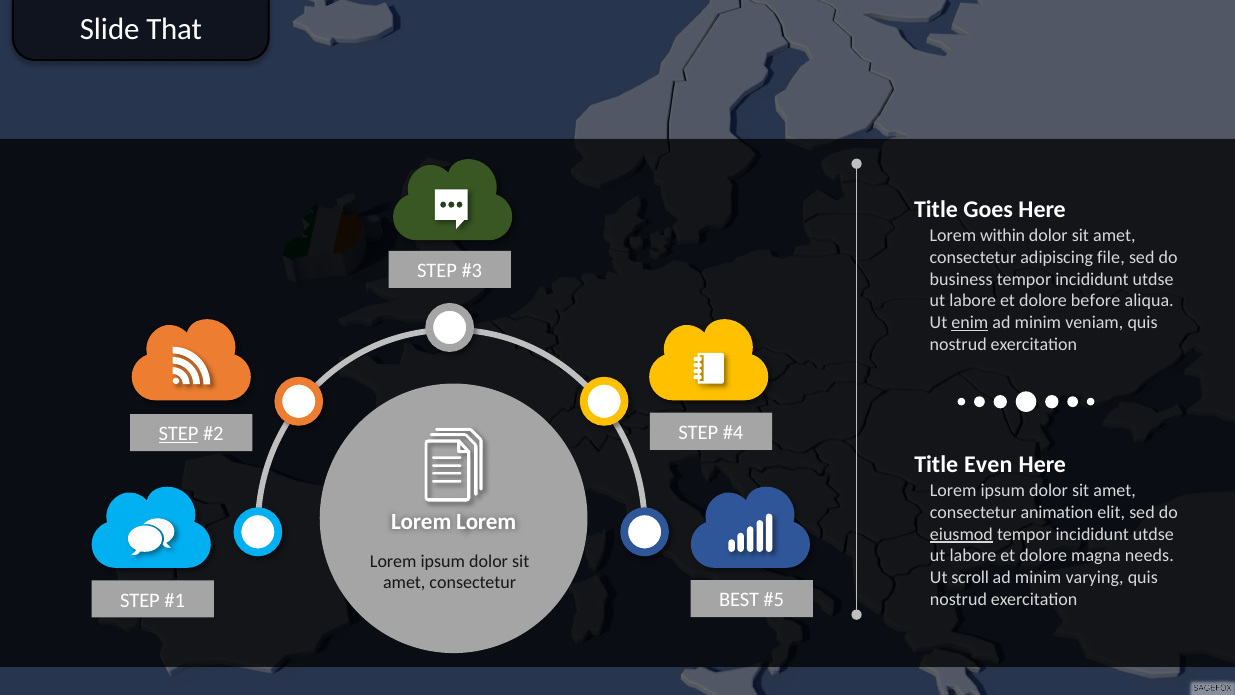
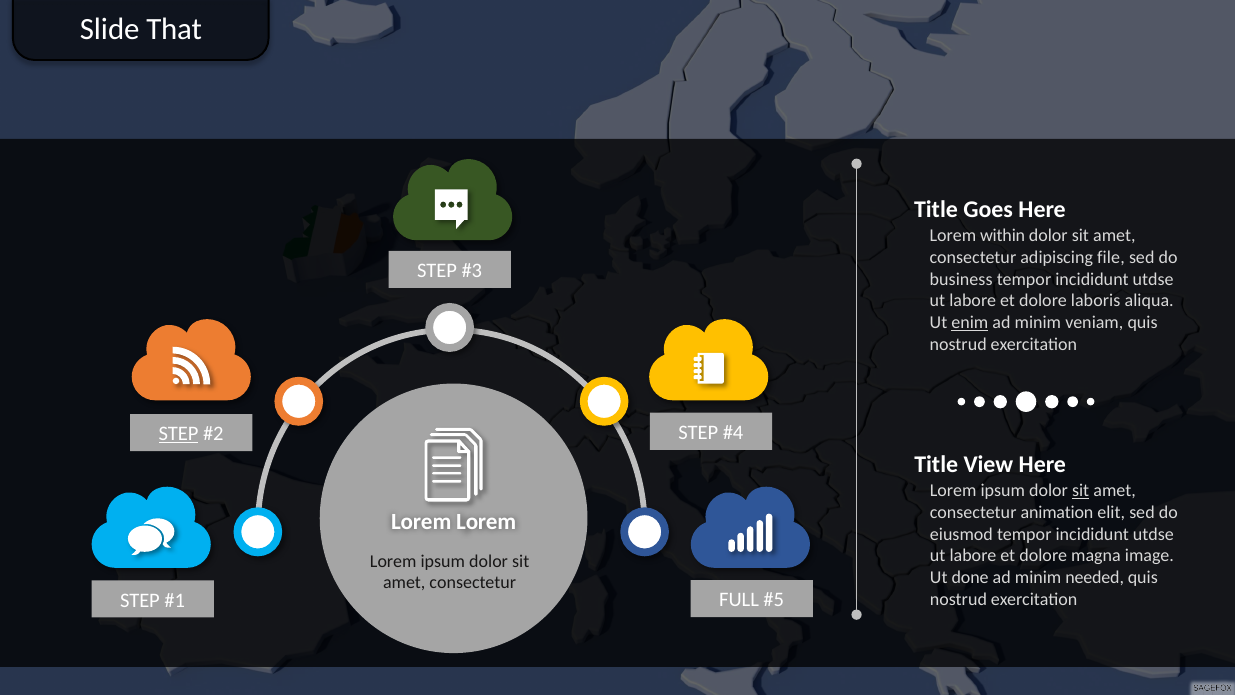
before: before -> laboris
Even: Even -> View
sit at (1081, 491) underline: none -> present
eiusmod underline: present -> none
needs: needs -> image
scroll: scroll -> done
varying: varying -> needed
BEST: BEST -> FULL
